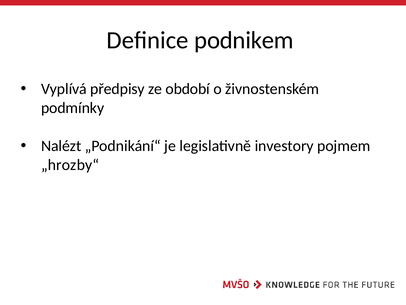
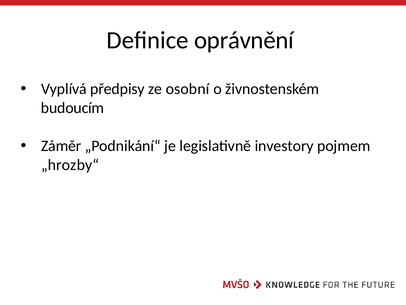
podnikem: podnikem -> oprávnění
období: období -> osobní
podmínky: podmínky -> budoucím
Nalézt: Nalézt -> Záměr
